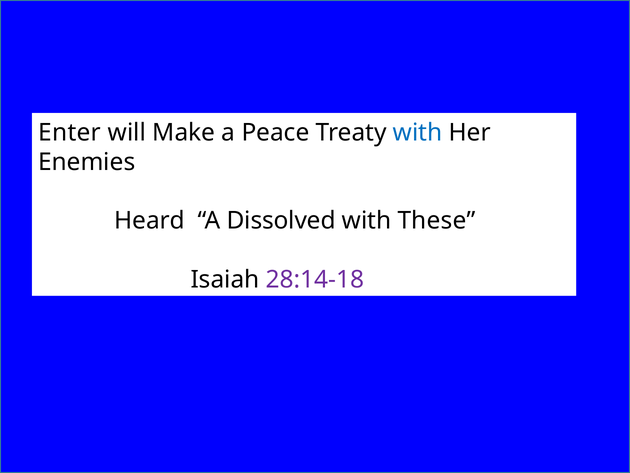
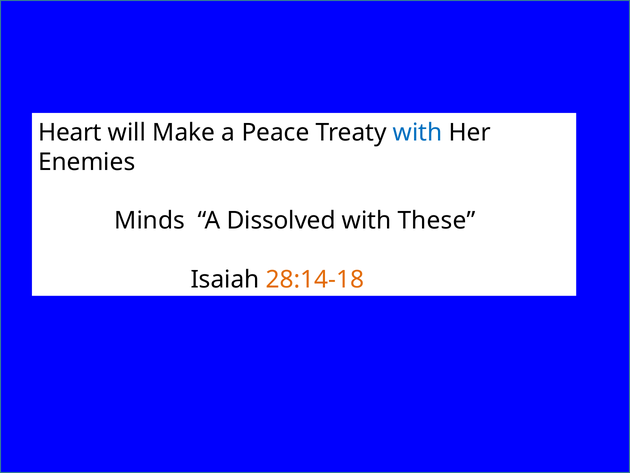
Enter: Enter -> Heart
Heard: Heard -> Minds
28:14-18 colour: purple -> orange
